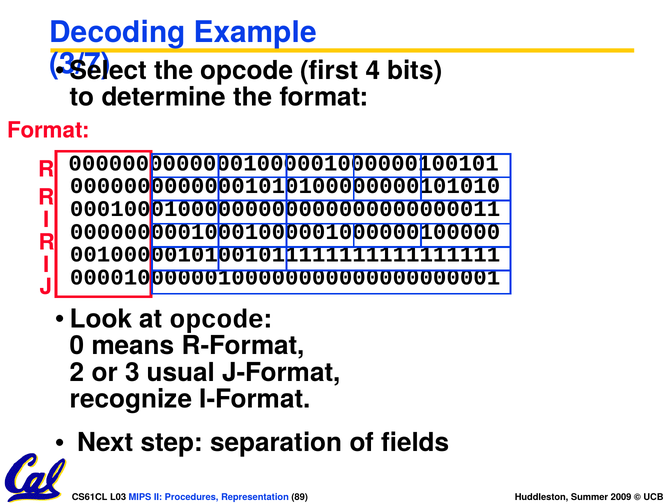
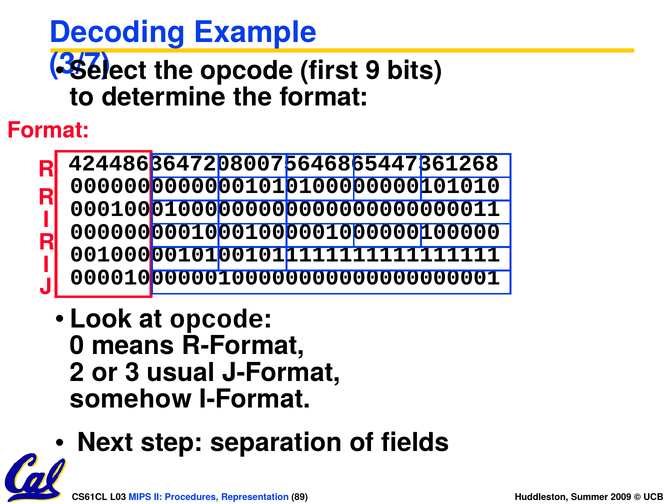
4: 4 -> 9
00000000000001000001000000100101: 00000000000001000001000000100101 -> 42448636472080075646865447361268
recognize: recognize -> somehow
